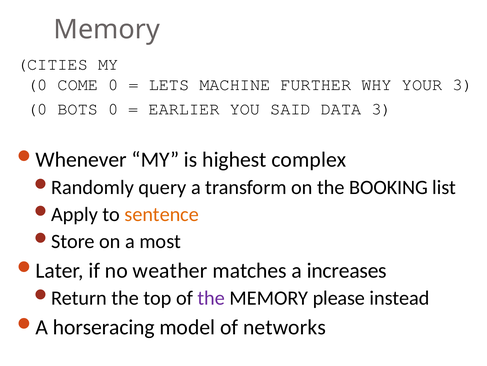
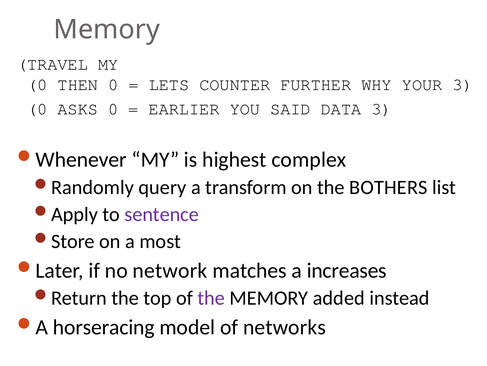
CITIES: CITIES -> TRAVEL
COME: COME -> THEN
MACHINE: MACHINE -> COUNTER
BOTS: BOTS -> ASKS
BOOKING: BOOKING -> BOTHERS
sentence colour: orange -> purple
weather: weather -> network
please: please -> added
